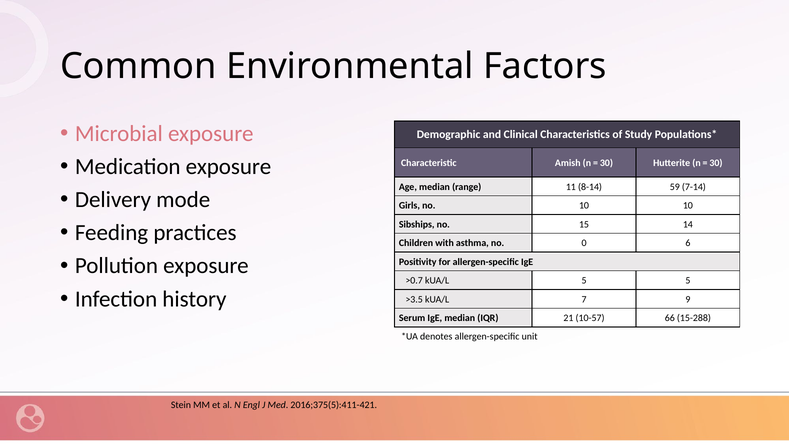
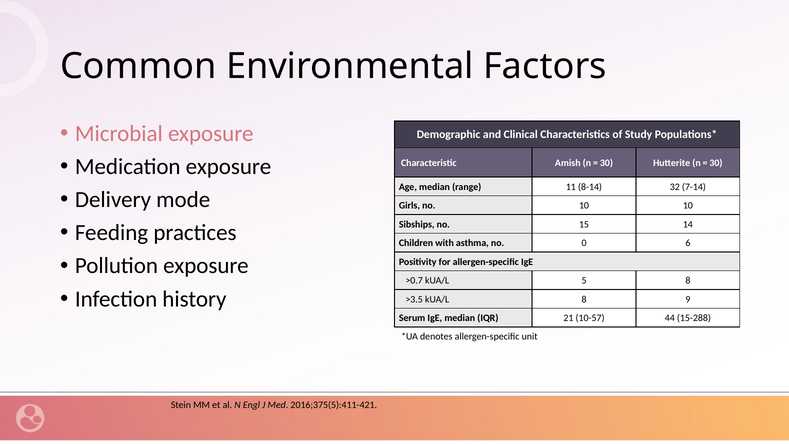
59: 59 -> 32
5 5: 5 -> 8
kUA/L 7: 7 -> 8
66: 66 -> 44
